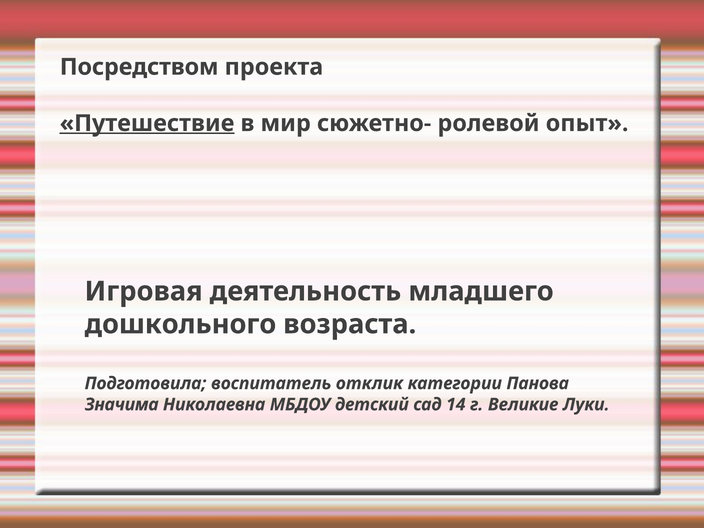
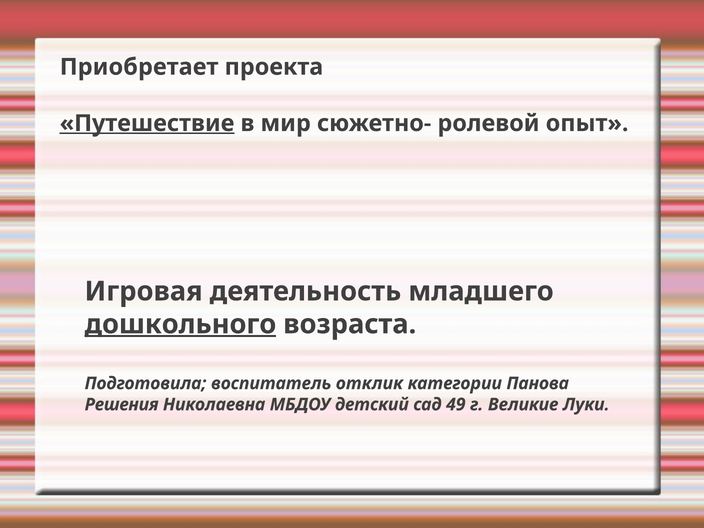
Посредством: Посредством -> Приобретает
дошкольного underline: none -> present
Значима: Значима -> Решения
14: 14 -> 49
